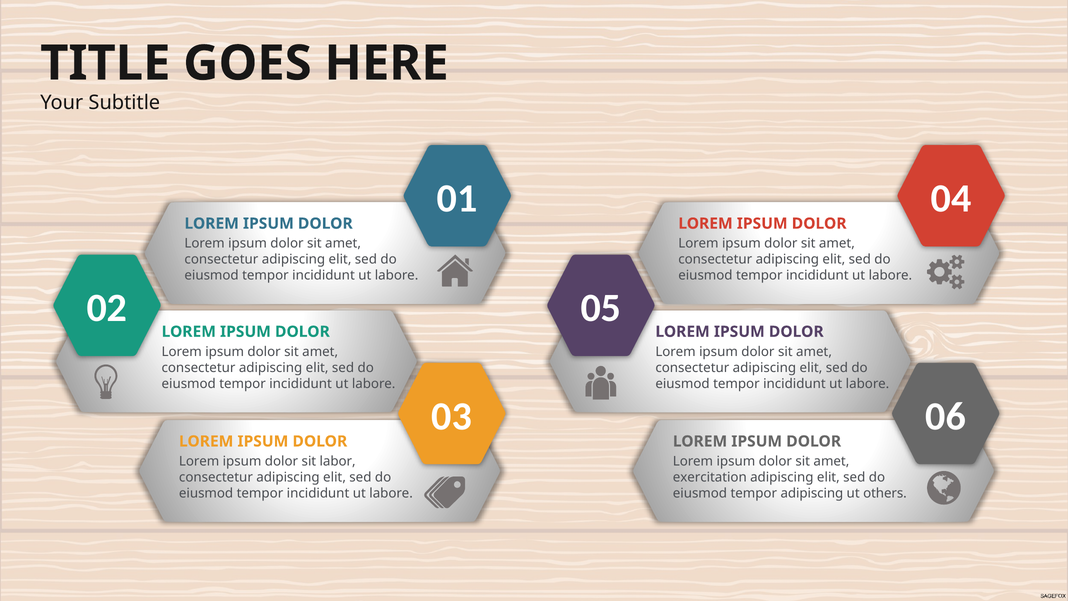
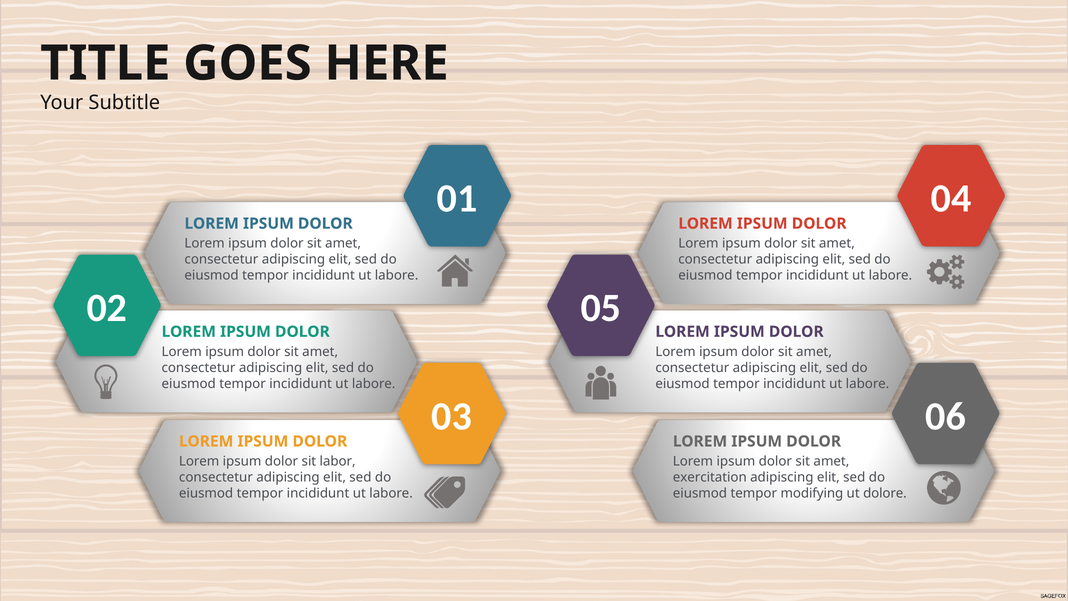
tempor adipiscing: adipiscing -> modifying
others: others -> dolore
